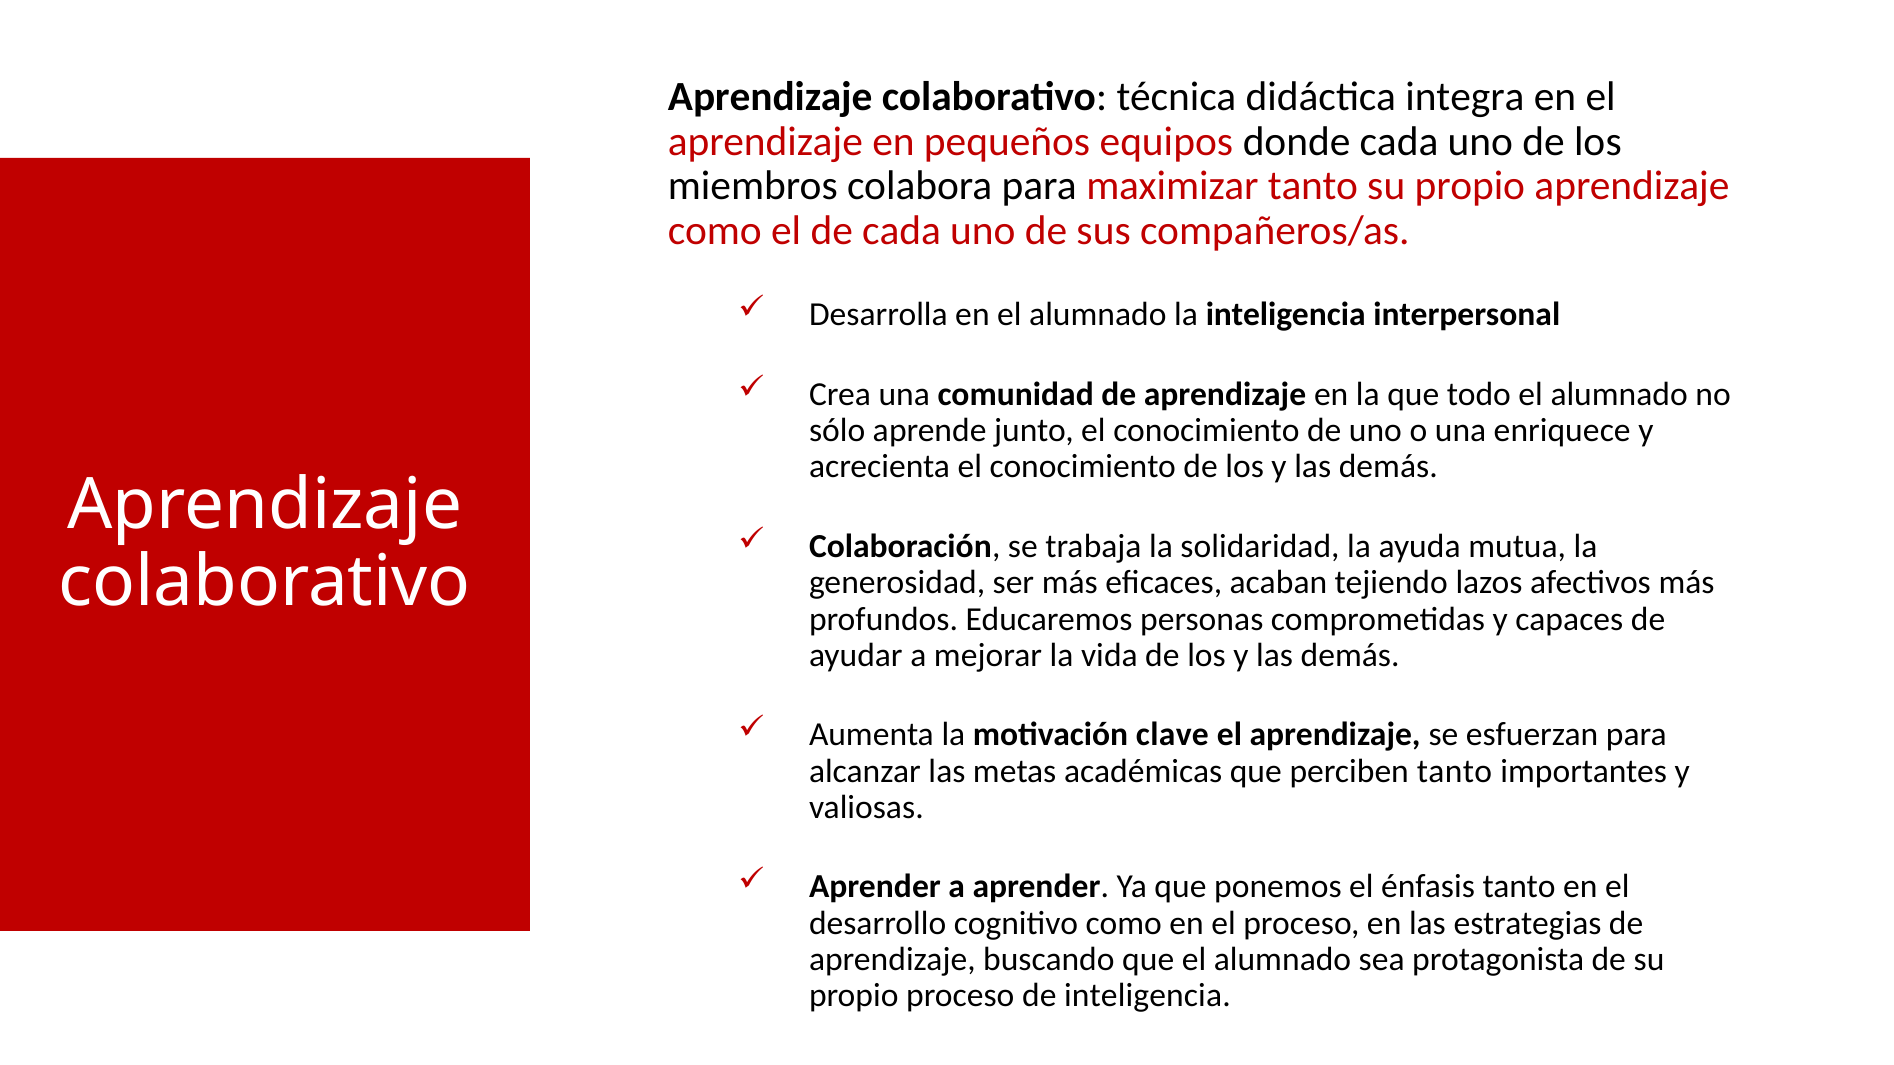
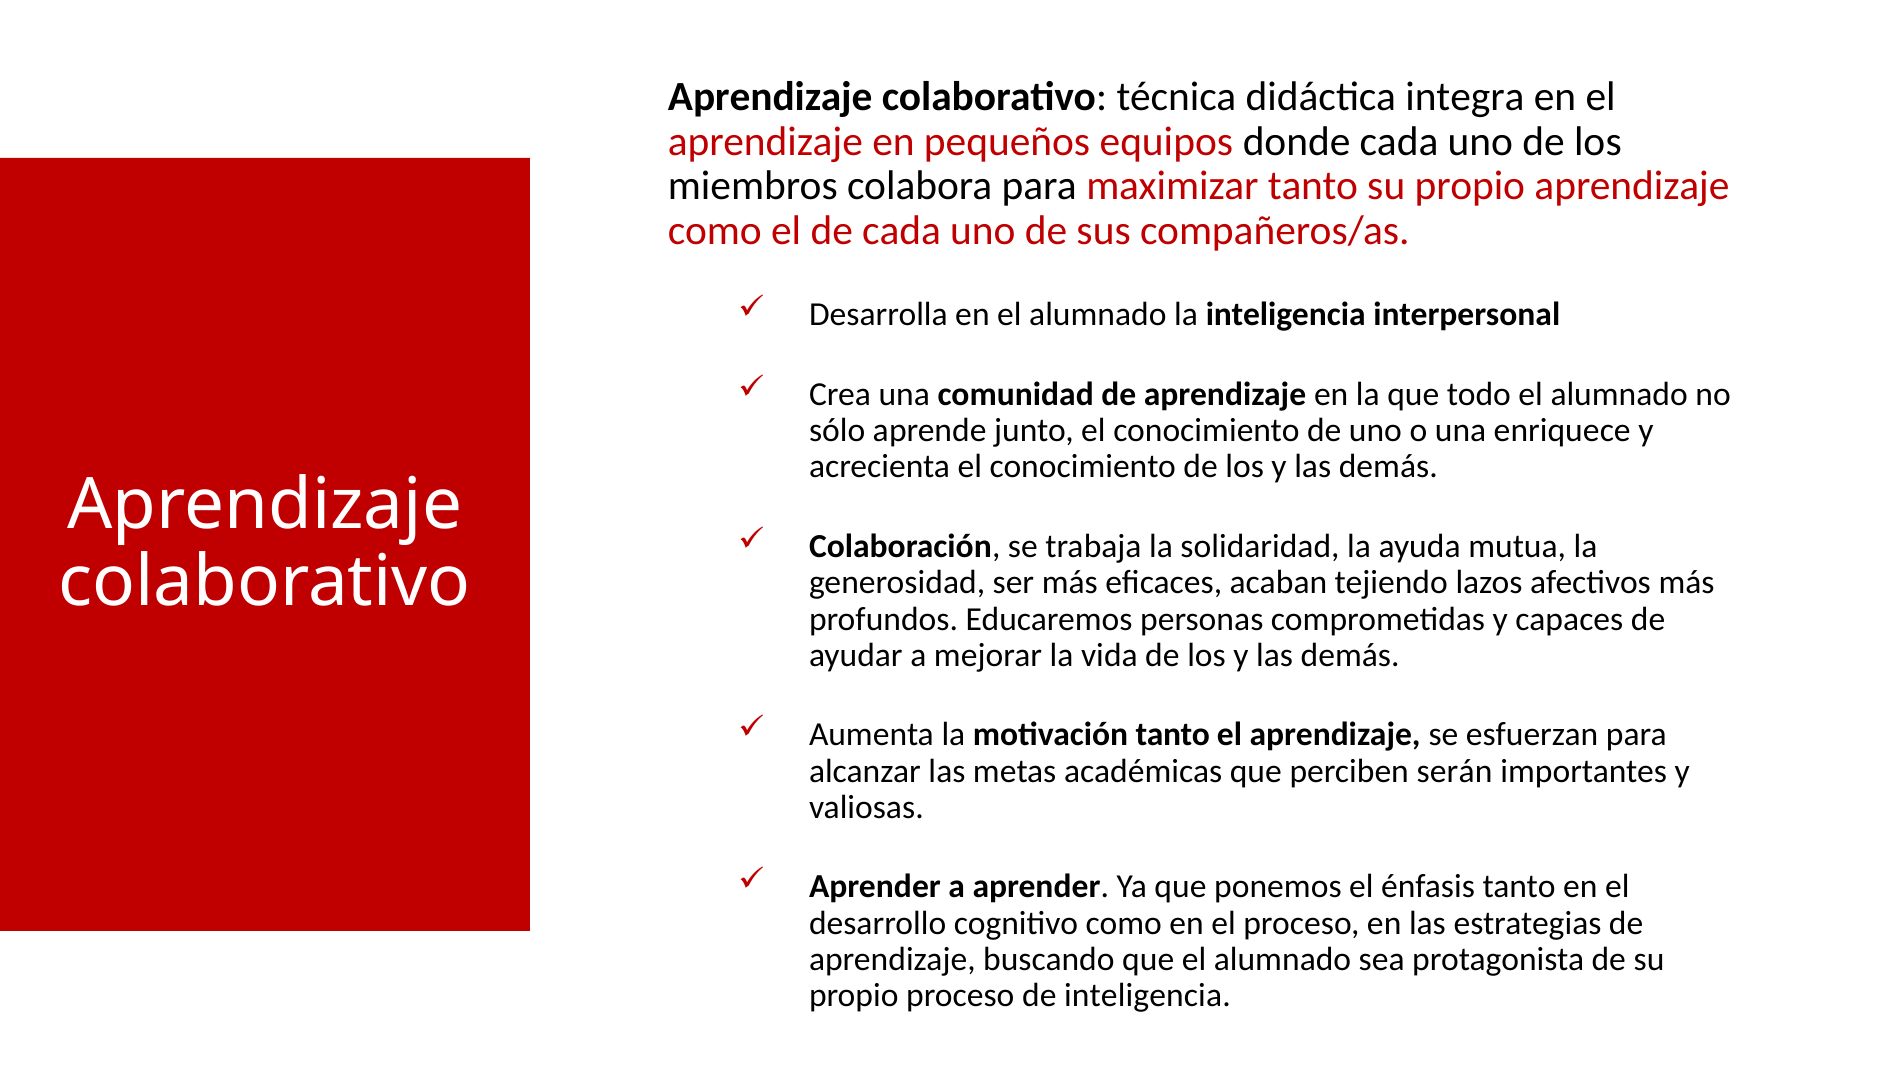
motivación clave: clave -> tanto
perciben tanto: tanto -> serán
